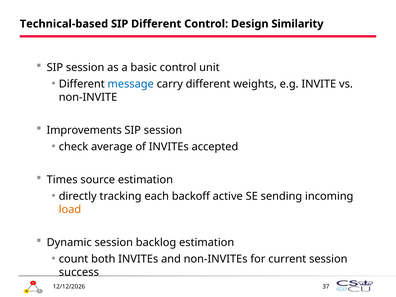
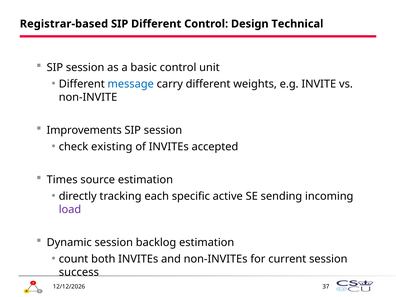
Technical-based: Technical-based -> Registrar-based
Similarity: Similarity -> Technical
average: average -> existing
backoff: backoff -> specific
load colour: orange -> purple
